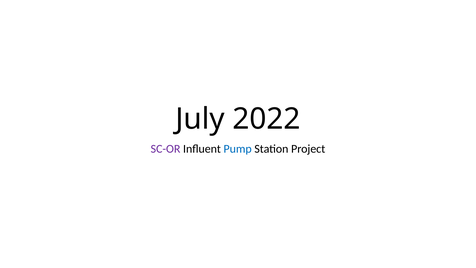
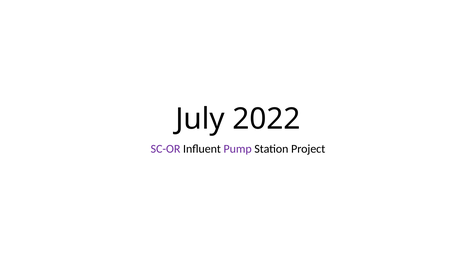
Pump colour: blue -> purple
